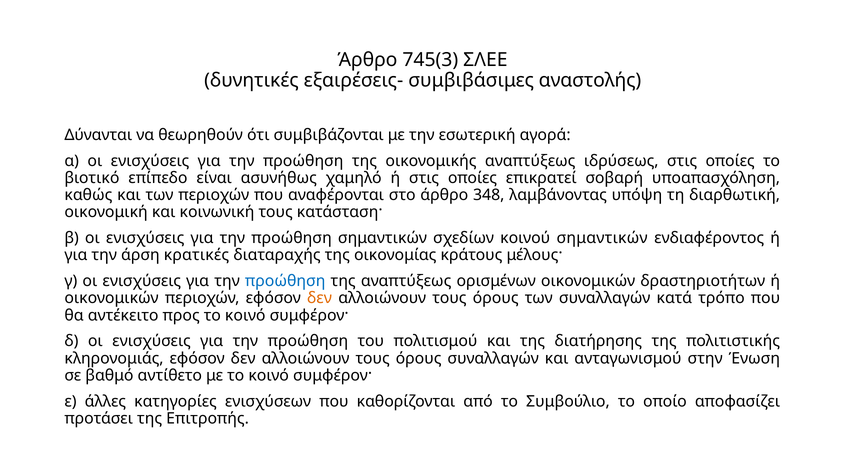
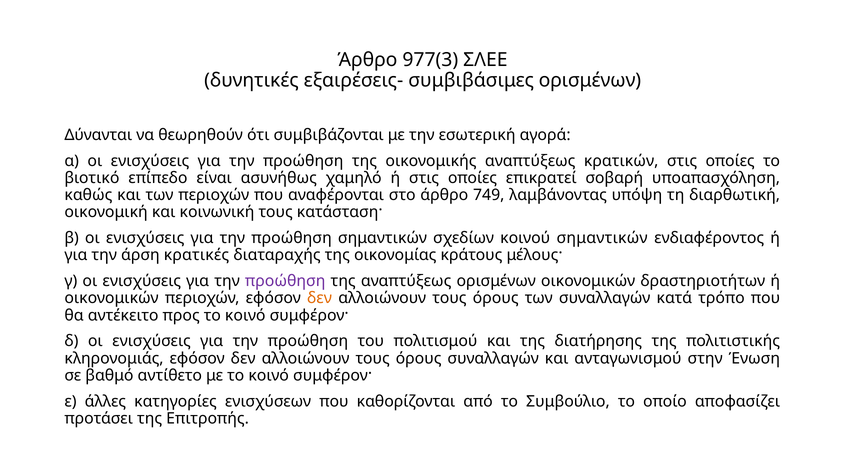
745(3: 745(3 -> 977(3
συμβιβάσιμες αναστολής: αναστολής -> ορισμένων
ιδρύσεως: ιδρύσεως -> κρατικών
348: 348 -> 749
προώθηση at (285, 281) colour: blue -> purple
